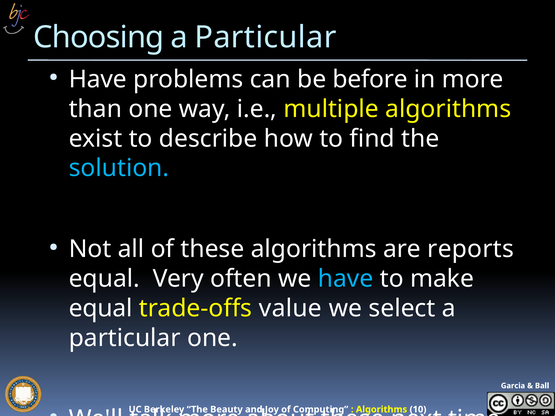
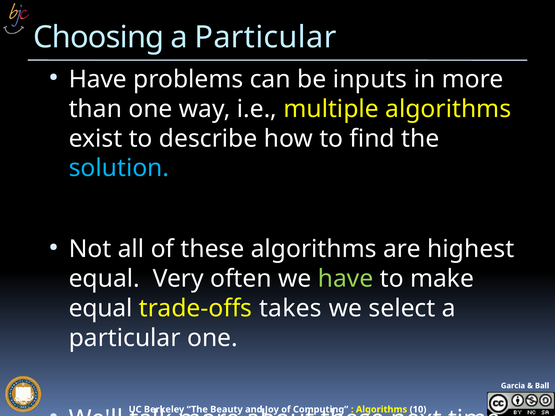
before: before -> inputs
reports: reports -> highest
have at (346, 279) colour: light blue -> light green
value: value -> takes
